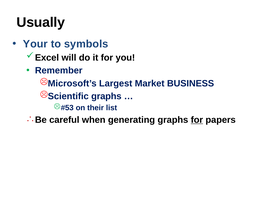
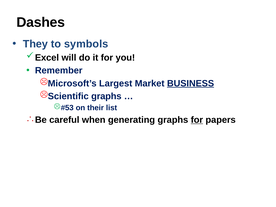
Usually: Usually -> Dashes
Your: Your -> They
BUSINESS underline: none -> present
